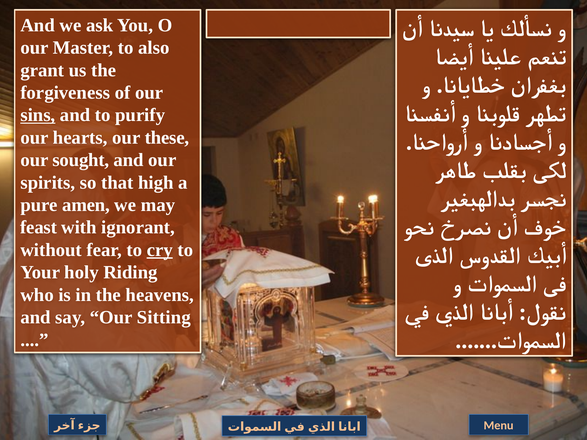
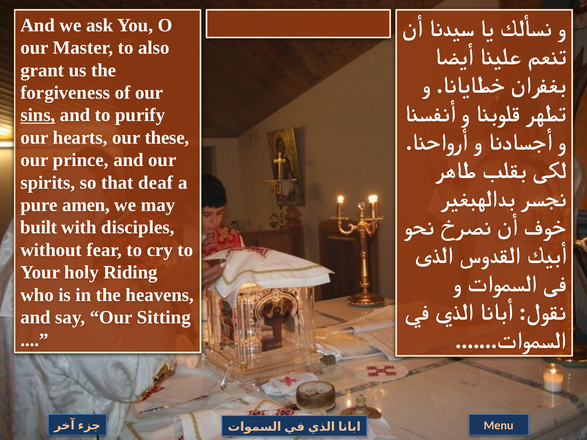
sought: sought -> prince
high: high -> deaf
feast: feast -> built
ignorant: ignorant -> disciples
cry underline: present -> none
